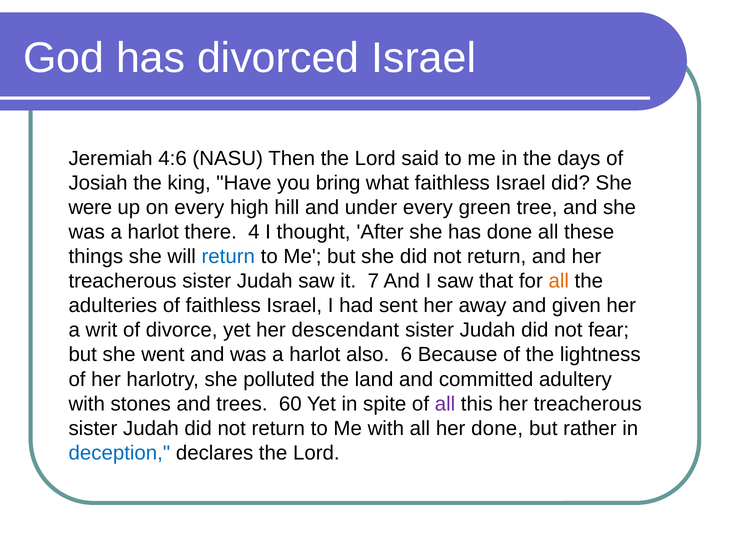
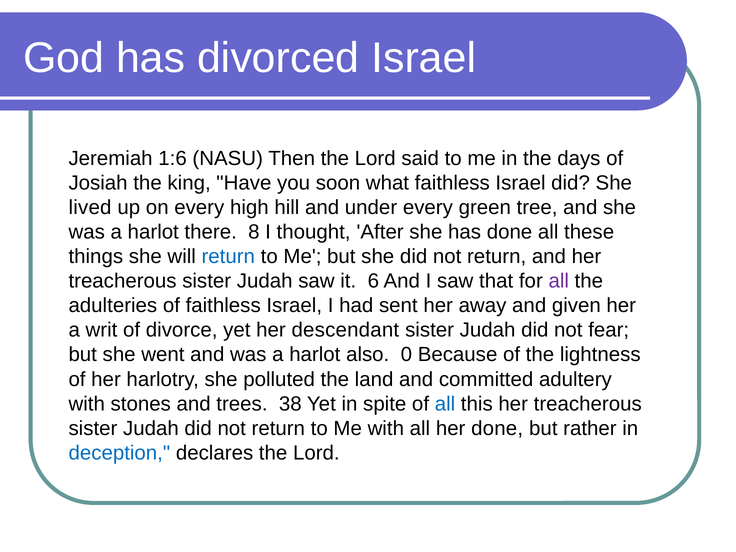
4:6: 4:6 -> 1:6
bring: bring -> soon
were: were -> lived
4: 4 -> 8
7: 7 -> 6
all at (559, 281) colour: orange -> purple
6: 6 -> 0
60: 60 -> 38
all at (445, 404) colour: purple -> blue
